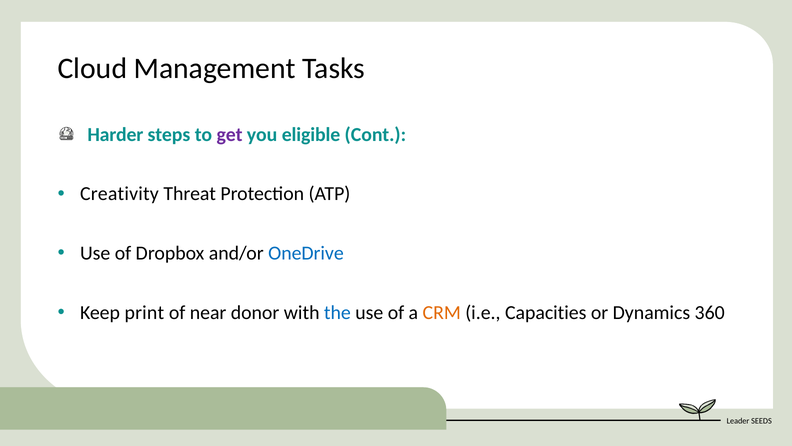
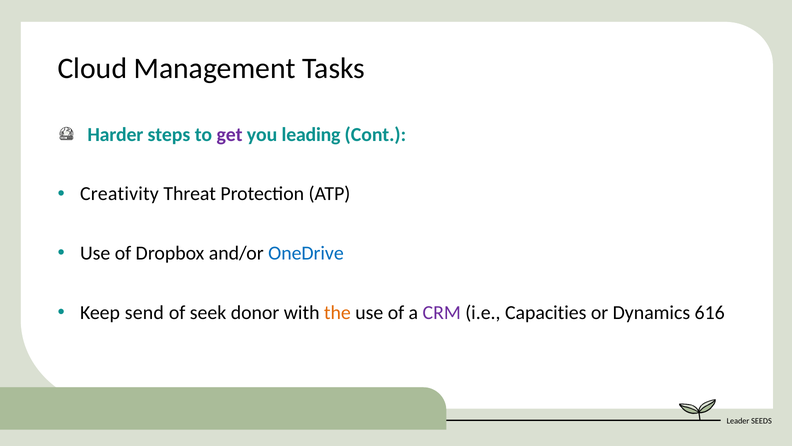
eligible: eligible -> leading
print: print -> send
near: near -> seek
the colour: blue -> orange
CRM colour: orange -> purple
360: 360 -> 616
